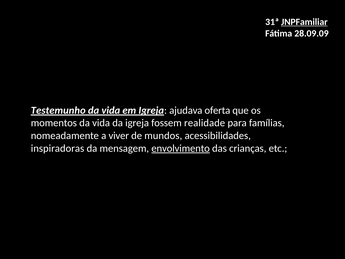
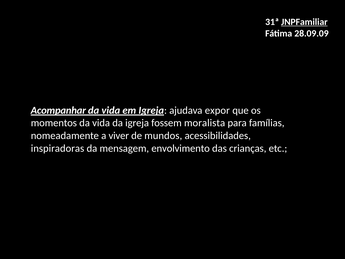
Testemunho: Testemunho -> Acompanhar
oferta: oferta -> expor
realidade: realidade -> moralista
envolvimento underline: present -> none
